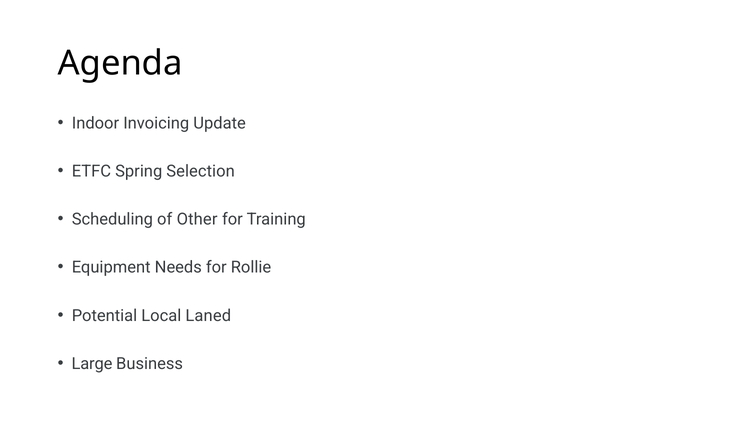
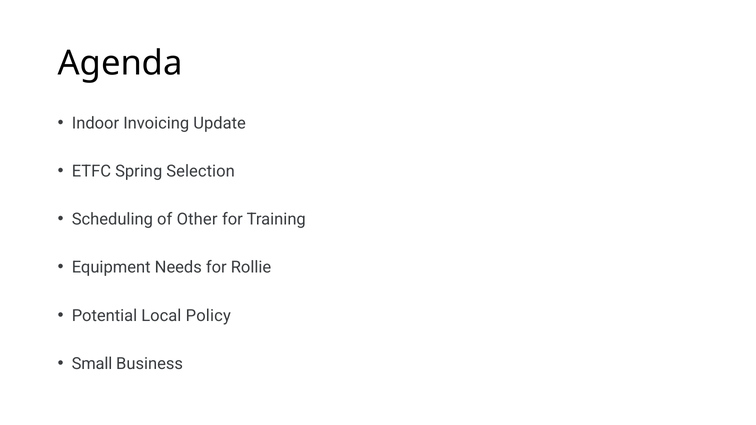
Laned: Laned -> Policy
Large: Large -> Small
